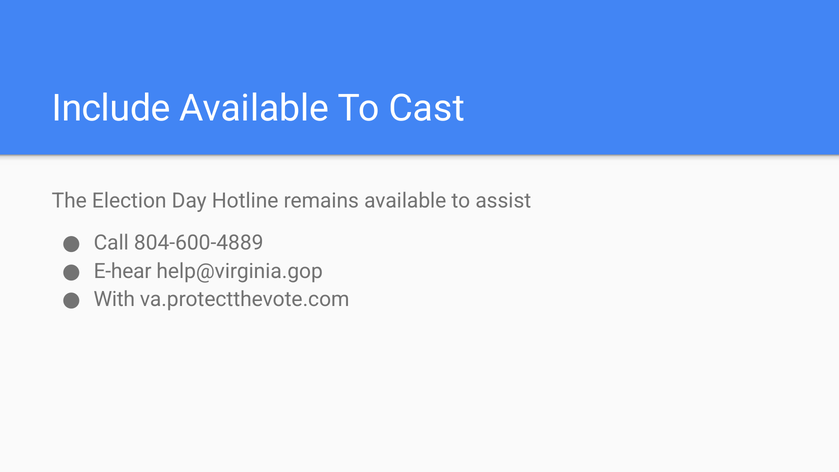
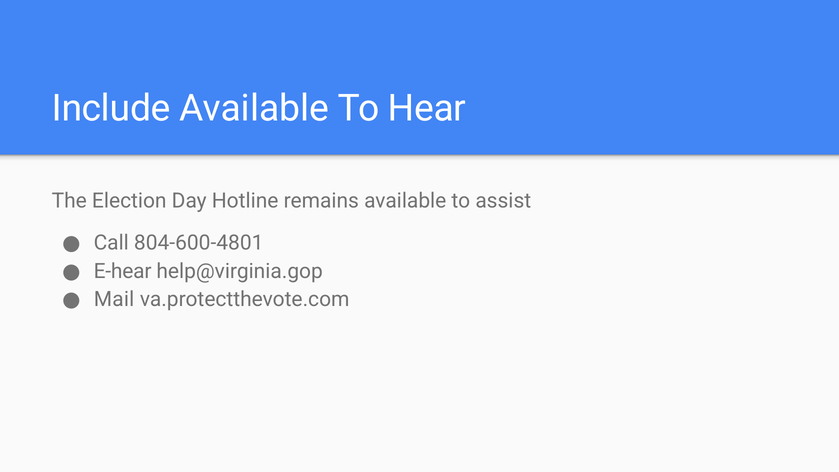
Cast: Cast -> Hear
804-600-4889: 804-600-4889 -> 804-600-4801
With: With -> Mail
